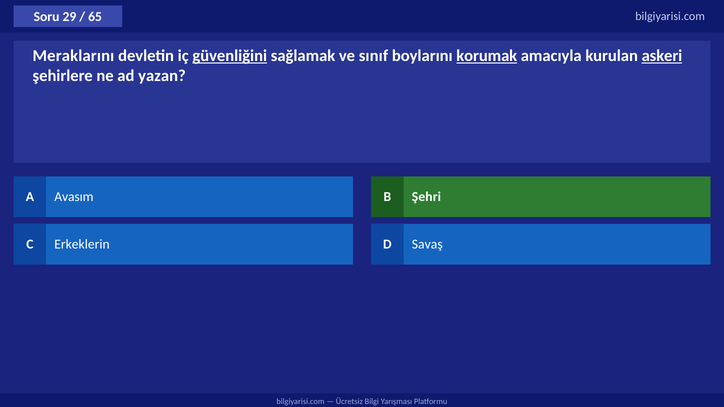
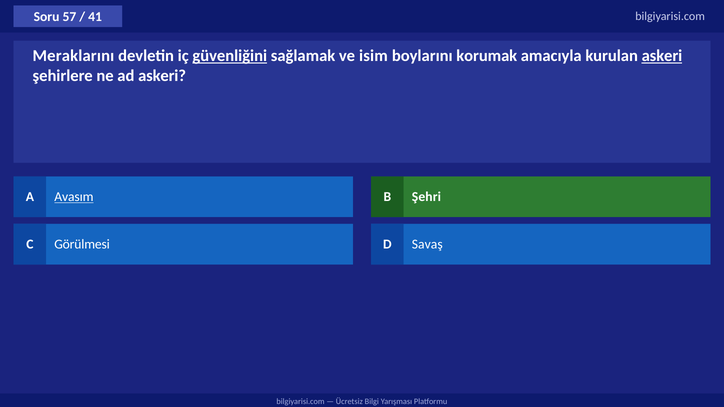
29: 29 -> 57
65: 65 -> 41
sınıf: sınıf -> isim
korumak underline: present -> none
ad yazan: yazan -> askeri
Avasım underline: none -> present
Erkeklerin: Erkeklerin -> Görülmesi
